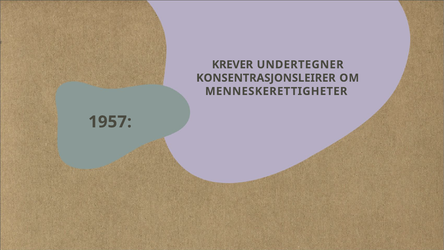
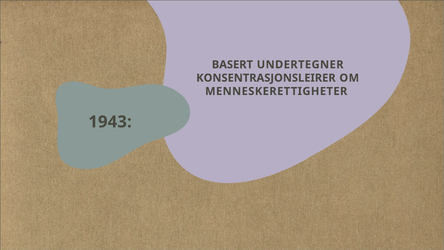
KREVER: KREVER -> BASERT
1957: 1957 -> 1943
